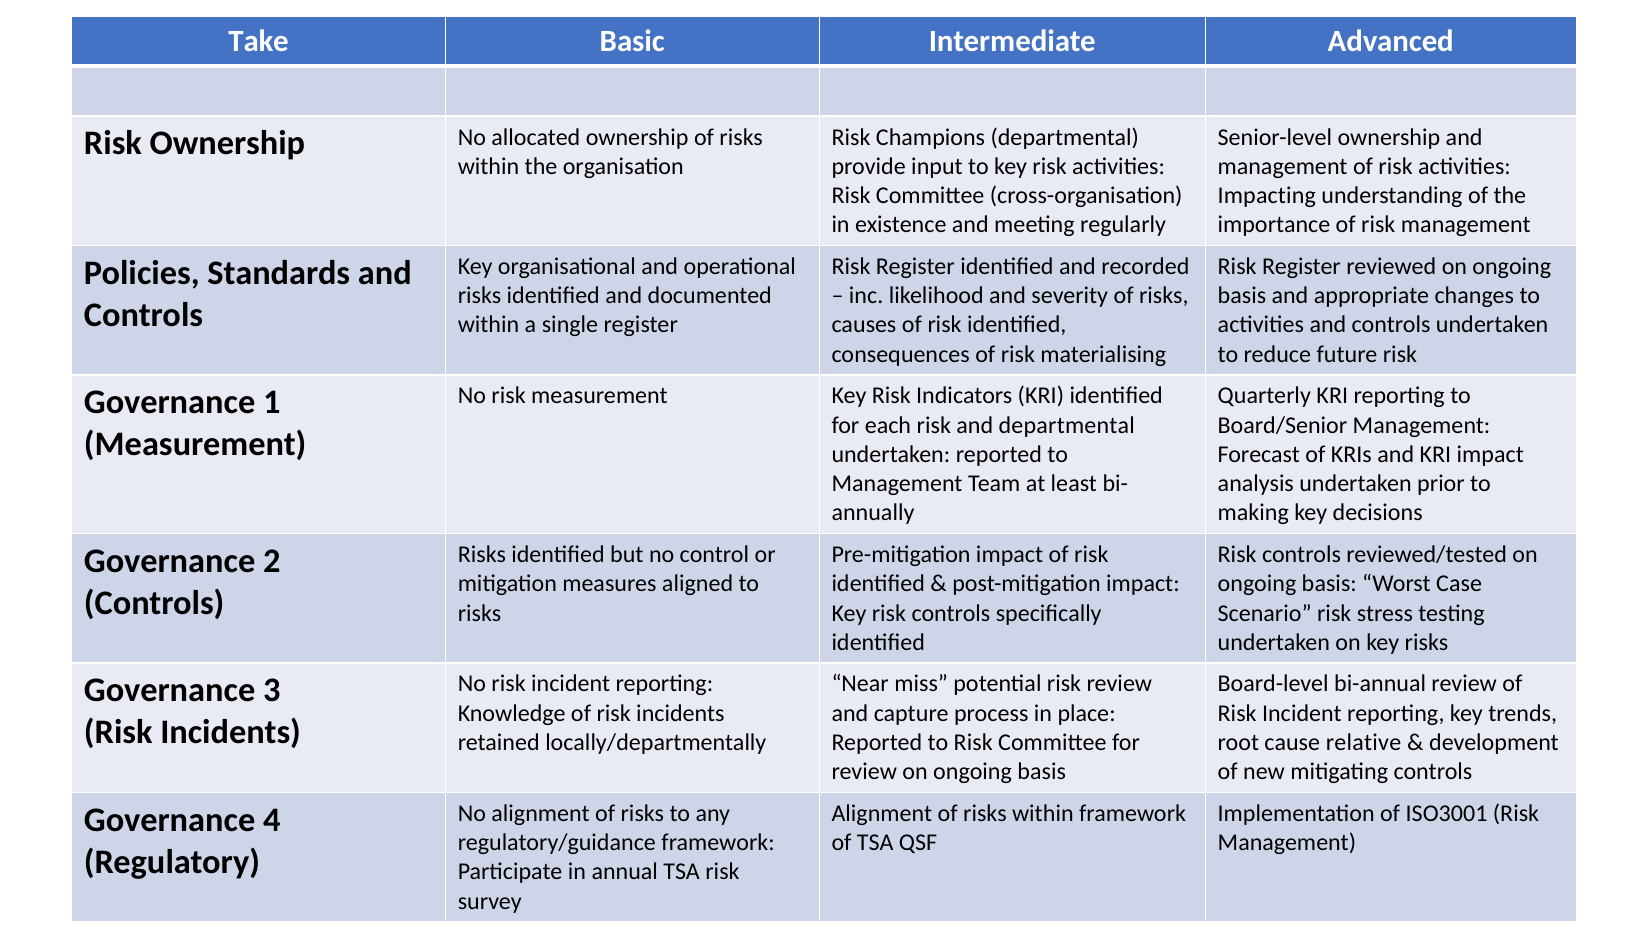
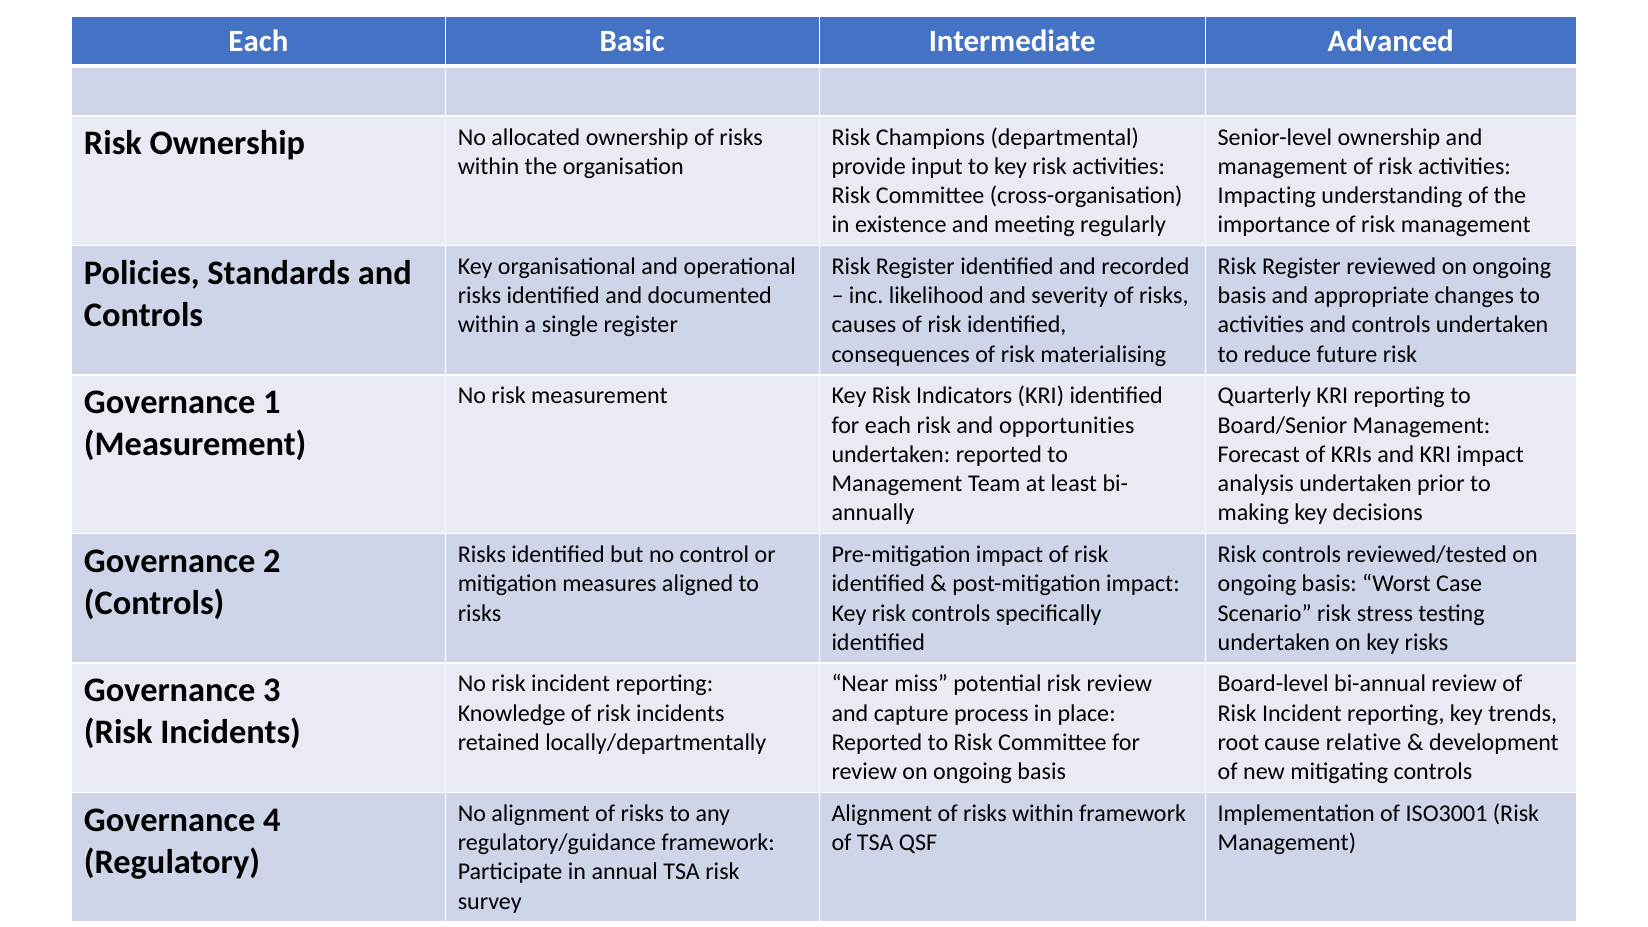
Take at (259, 41): Take -> Each
and departmental: departmental -> opportunities
